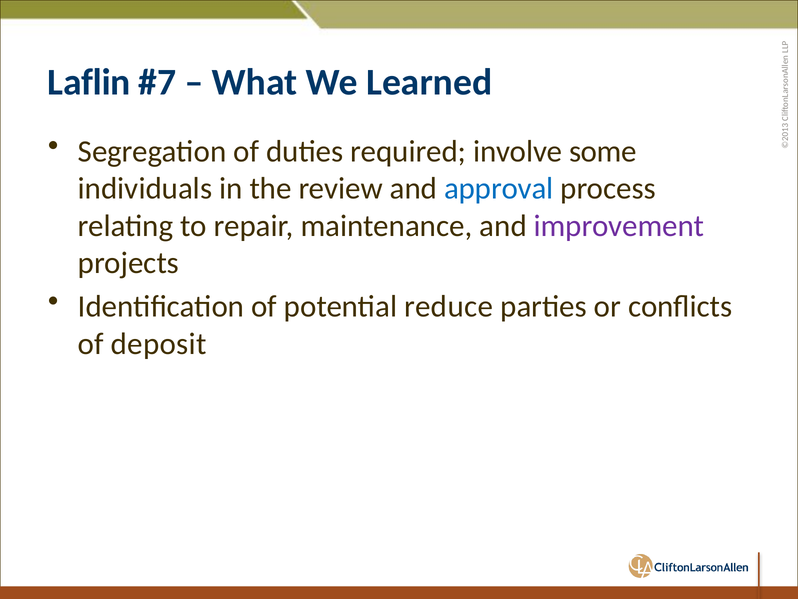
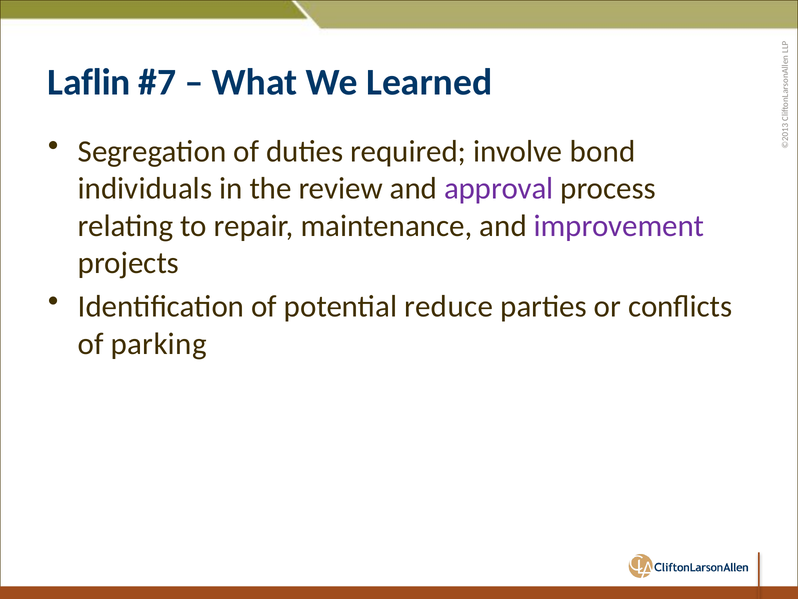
some: some -> bond
approval colour: blue -> purple
deposit: deposit -> parking
